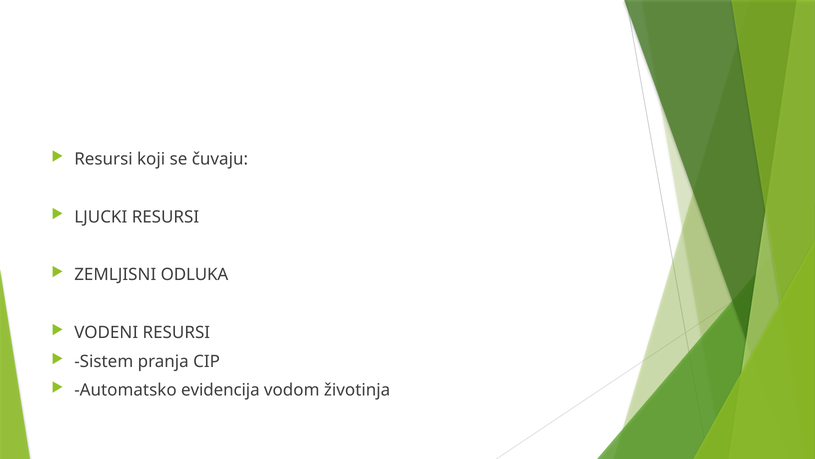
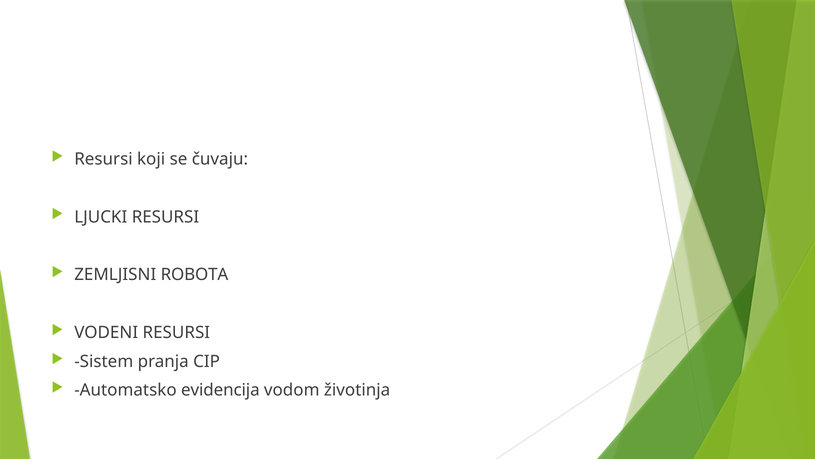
ODLUKA: ODLUKA -> ROBOTA
